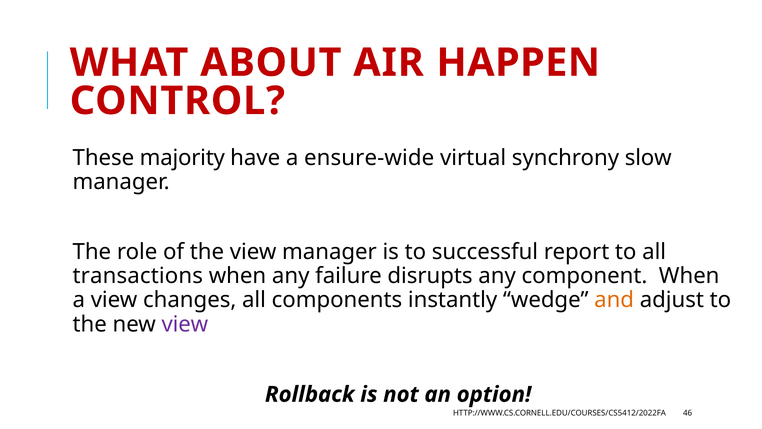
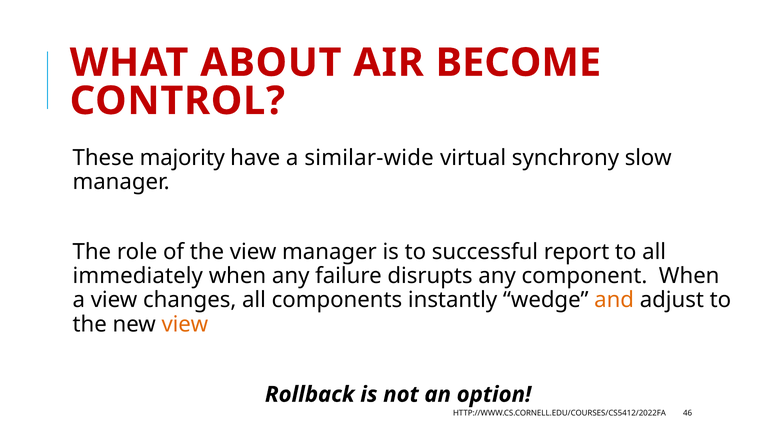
HAPPEN: HAPPEN -> BECOME
ensure-wide: ensure-wide -> similar-wide
transactions: transactions -> immediately
view at (185, 324) colour: purple -> orange
